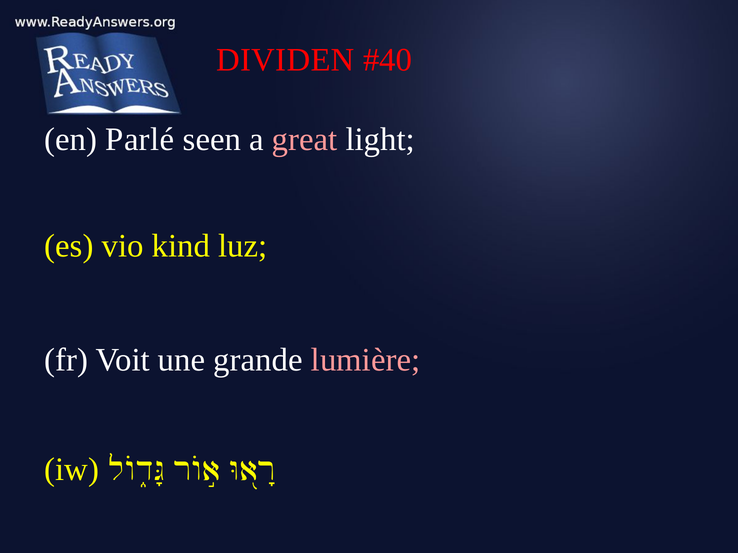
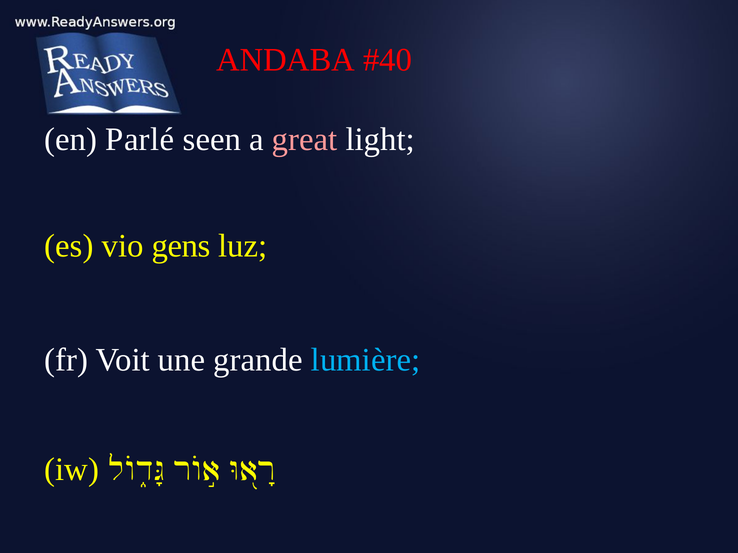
DIVIDEN: DIVIDEN -> ANDABA
kind: kind -> gens
lumière colour: pink -> light blue
